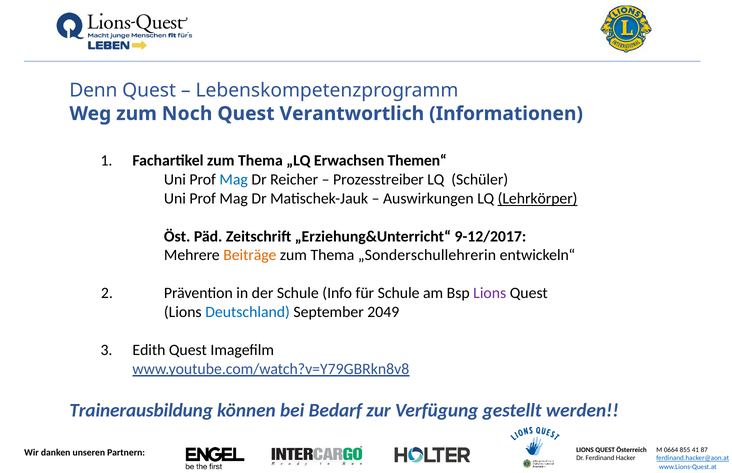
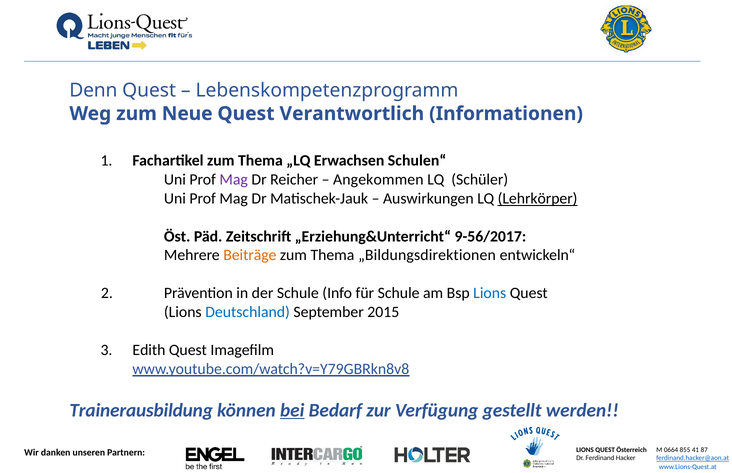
Noch: Noch -> Neue
Themen“: Themen“ -> Schulen“
Mag at (234, 179) colour: blue -> purple
Prozesstreiber: Prozesstreiber -> Angekommen
9-12/2017: 9-12/2017 -> 9-56/2017
„Sonderschullehrerin: „Sonderschullehrerin -> „Bildungsdirektionen
Lions at (490, 293) colour: purple -> blue
2049: 2049 -> 2015
bei underline: none -> present
